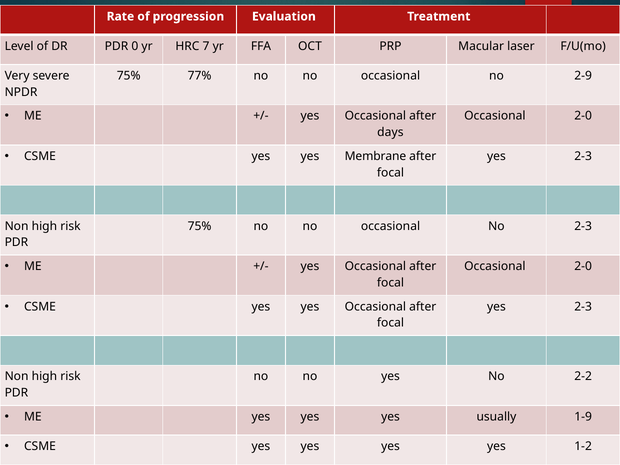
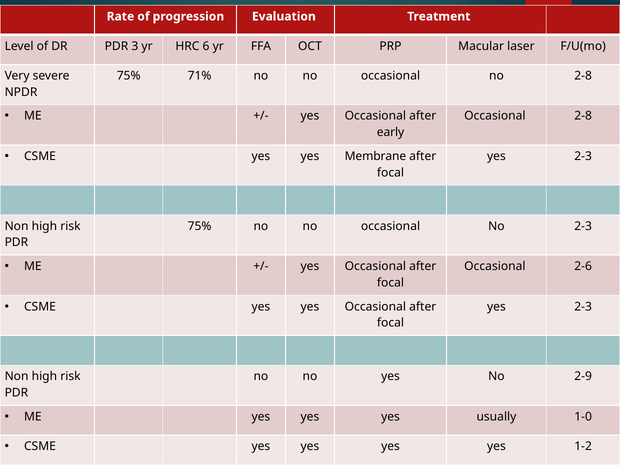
0: 0 -> 3
7: 7 -> 6
77%: 77% -> 71%
no 2-9: 2-9 -> 2-8
2-0 at (583, 116): 2-0 -> 2-8
days: days -> early
2-0 at (583, 266): 2-0 -> 2-6
2-2: 2-2 -> 2-9
1-9: 1-9 -> 1-0
